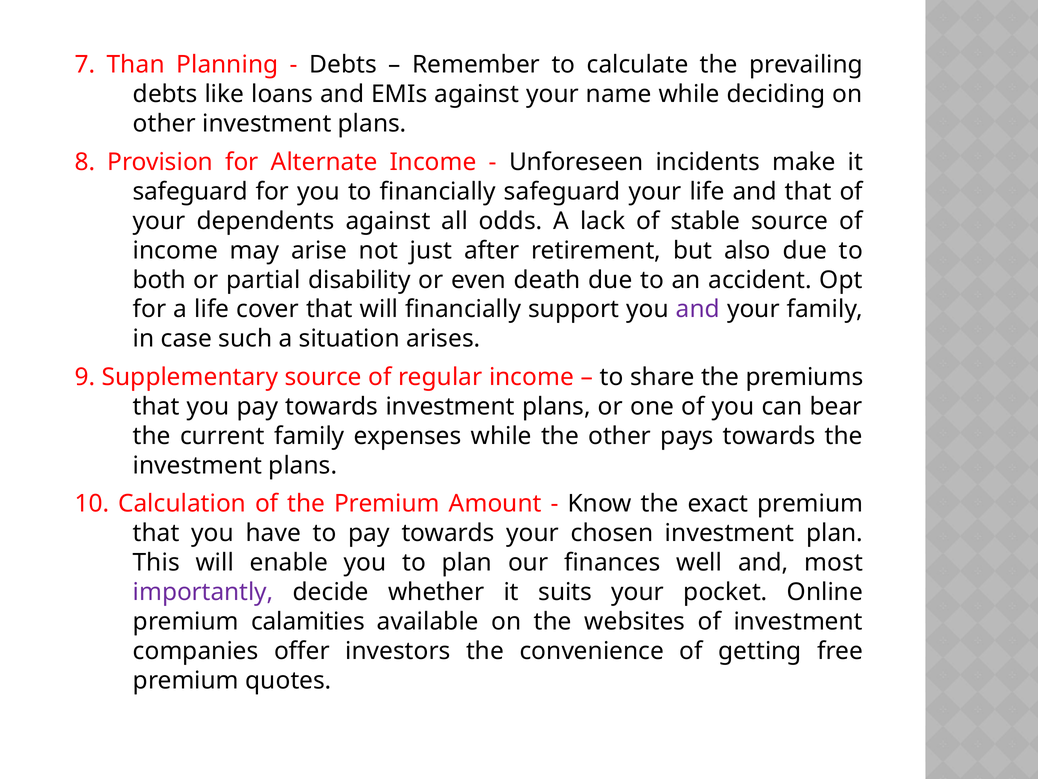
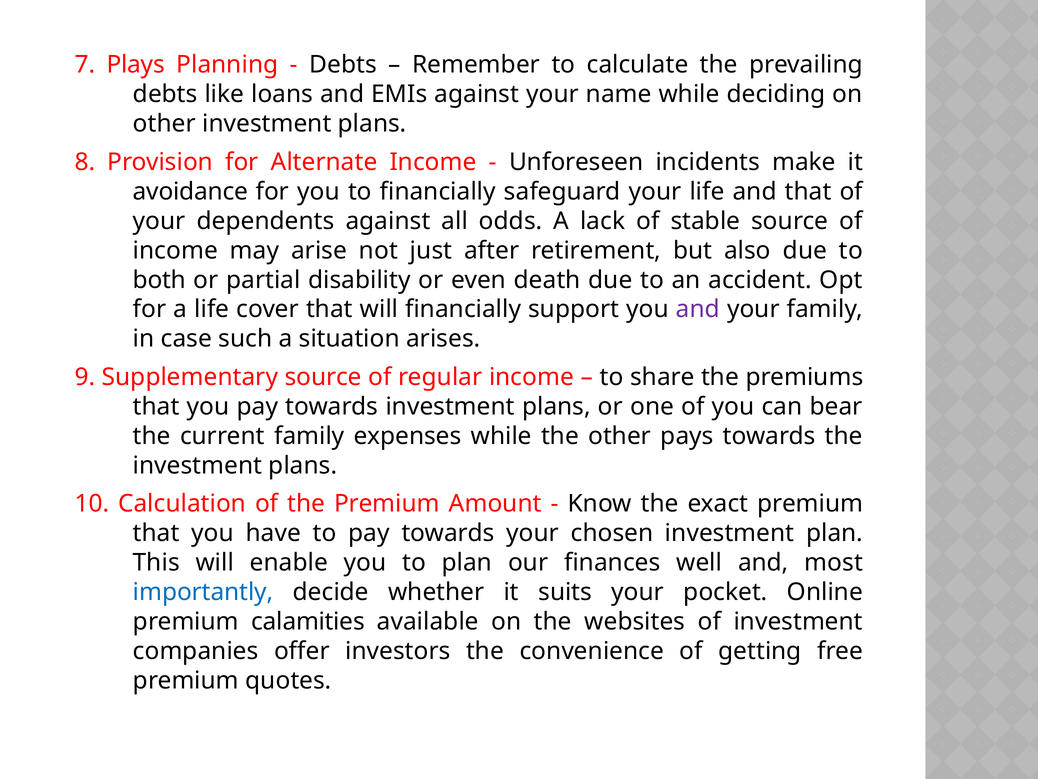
Than: Than -> Plays
safeguard at (190, 191): safeguard -> avoidance
importantly colour: purple -> blue
